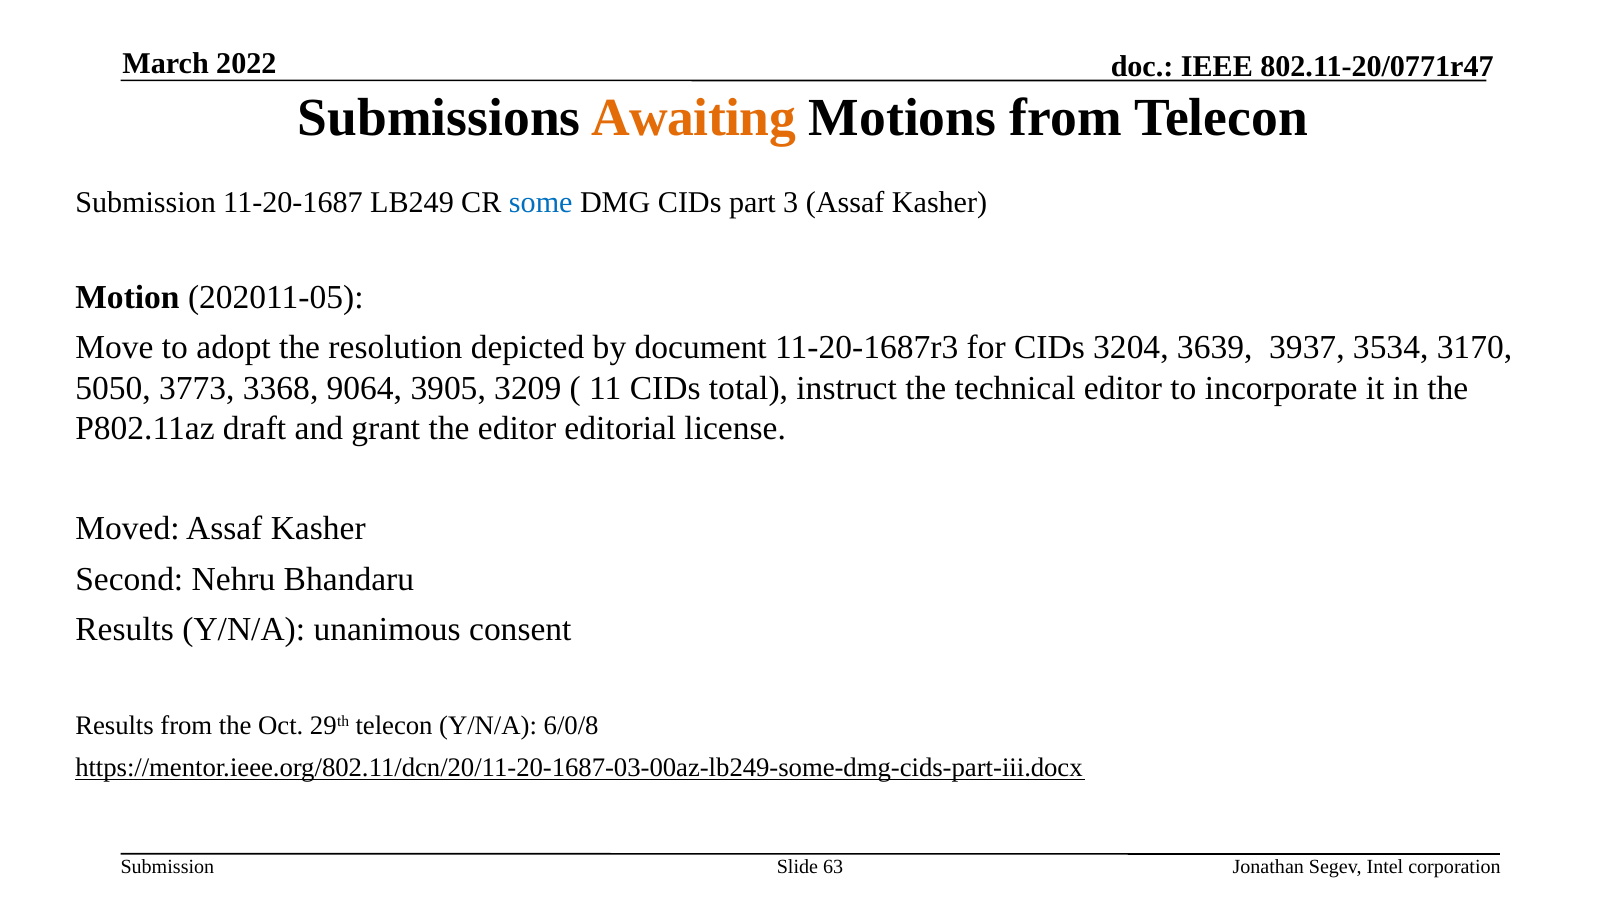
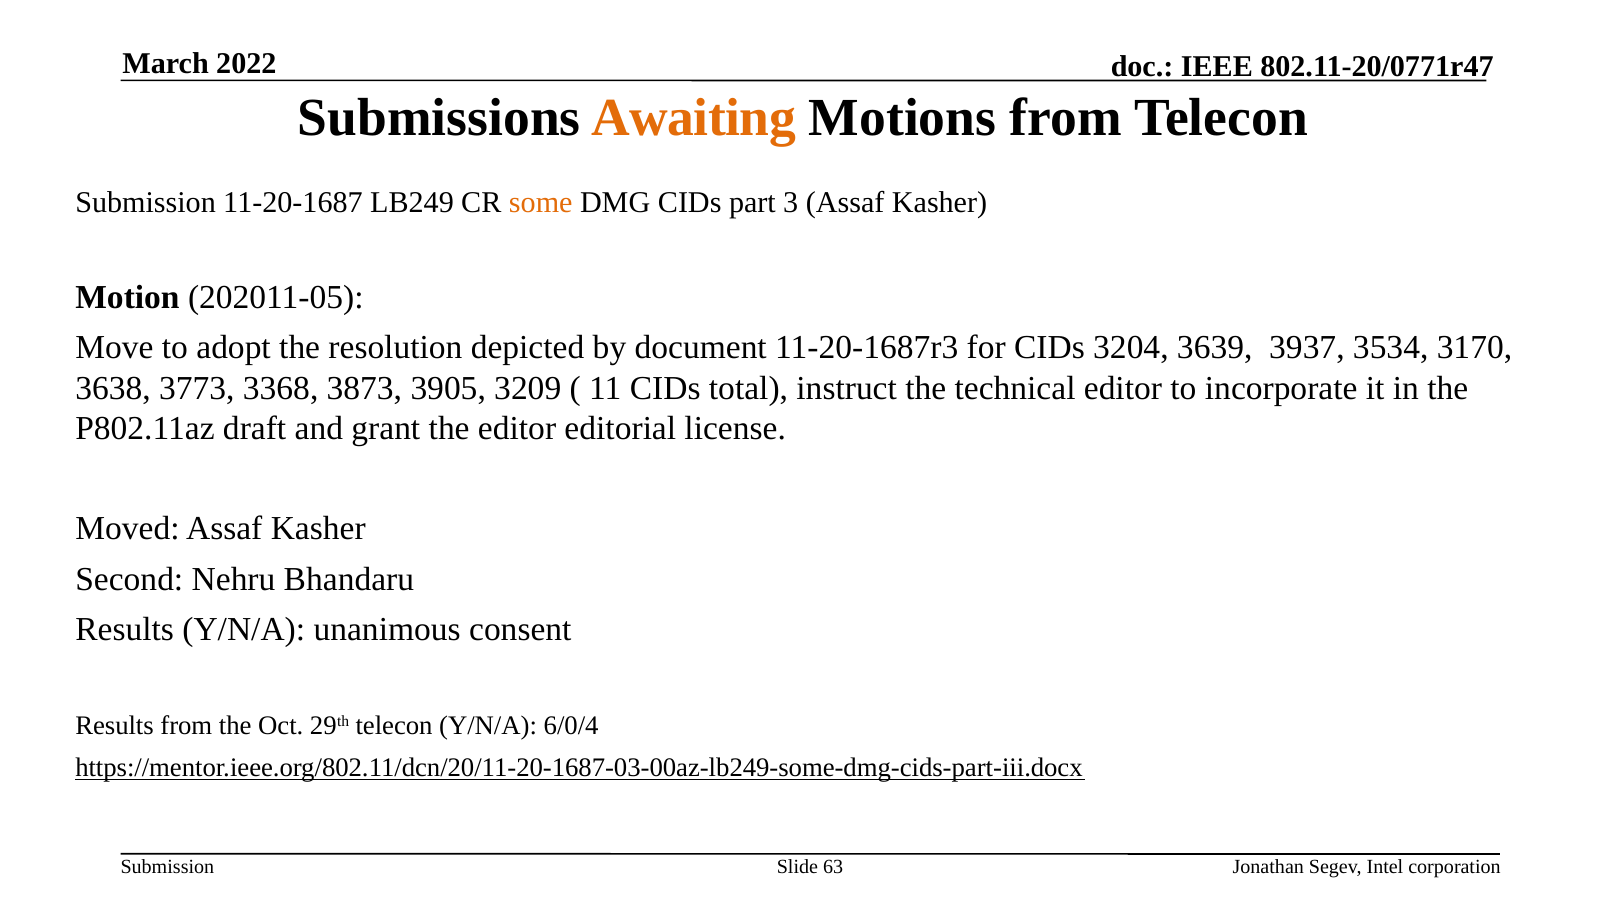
some colour: blue -> orange
5050: 5050 -> 3638
9064: 9064 -> 3873
6/0/8: 6/0/8 -> 6/0/4
